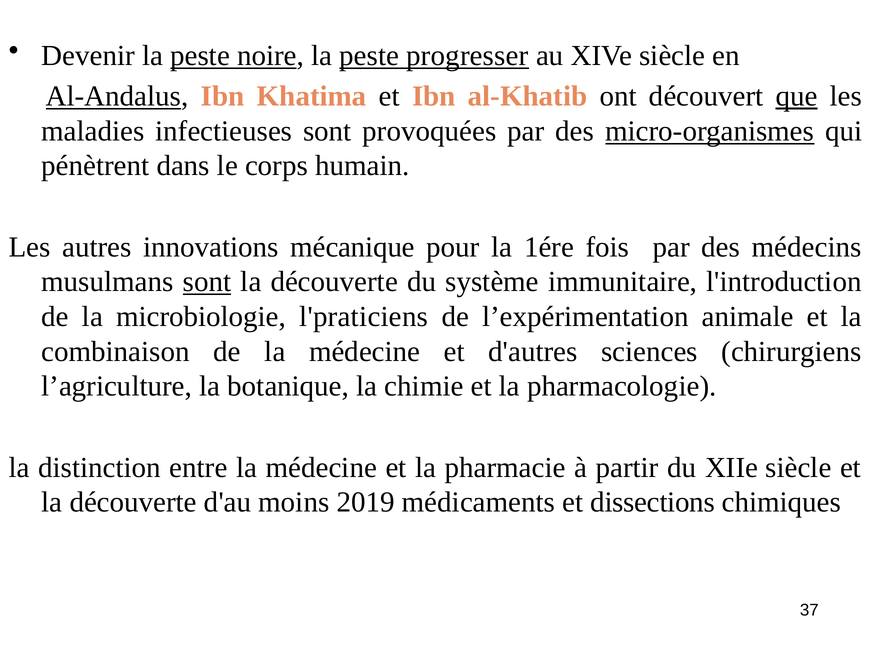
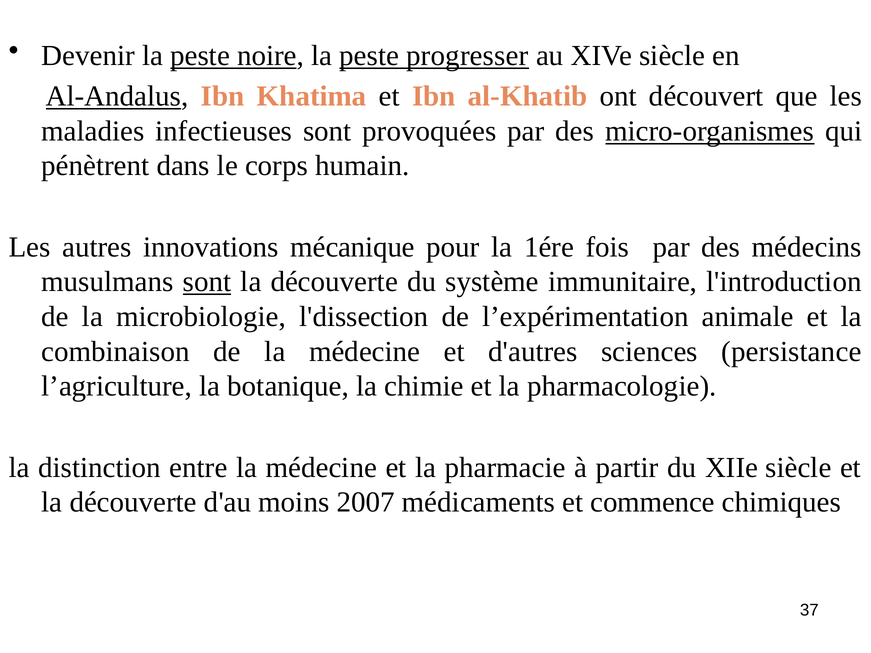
que underline: present -> none
l'praticiens: l'praticiens -> l'dissection
chirurgiens: chirurgiens -> persistance
2019: 2019 -> 2007
dissections: dissections -> commence
